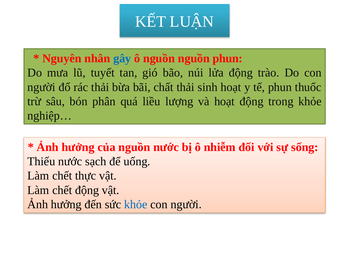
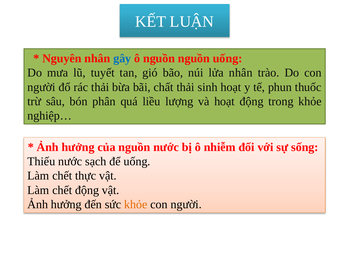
nguồn phun: phun -> uống
lửa động: động -> nhân
khỏe at (136, 204) colour: blue -> orange
